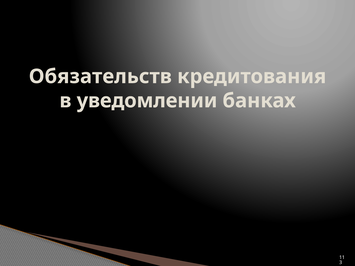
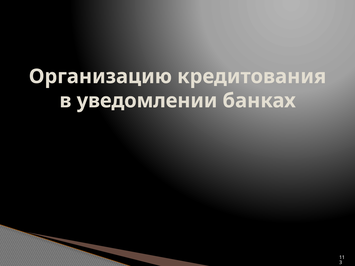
Обязательств: Обязательств -> Организацию
